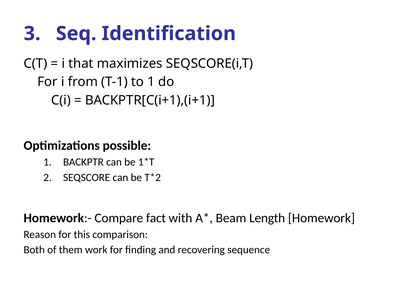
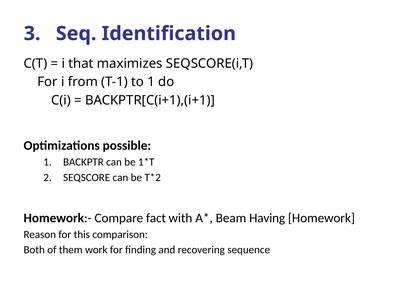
Length: Length -> Having
